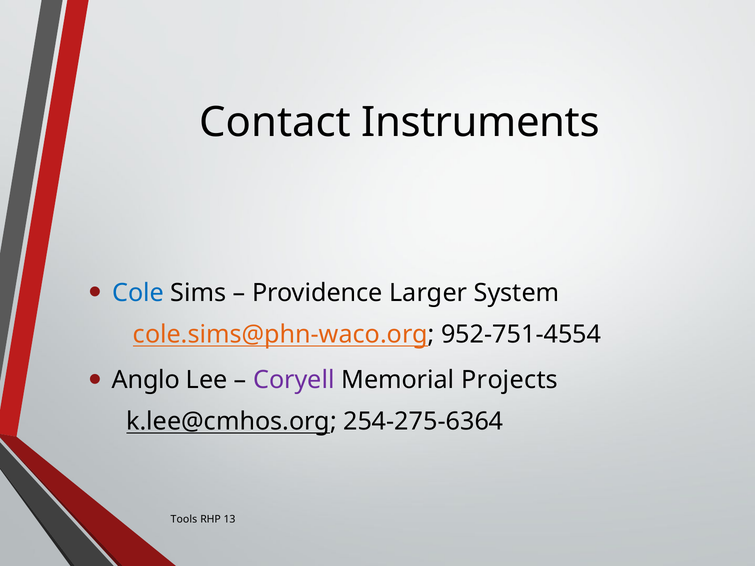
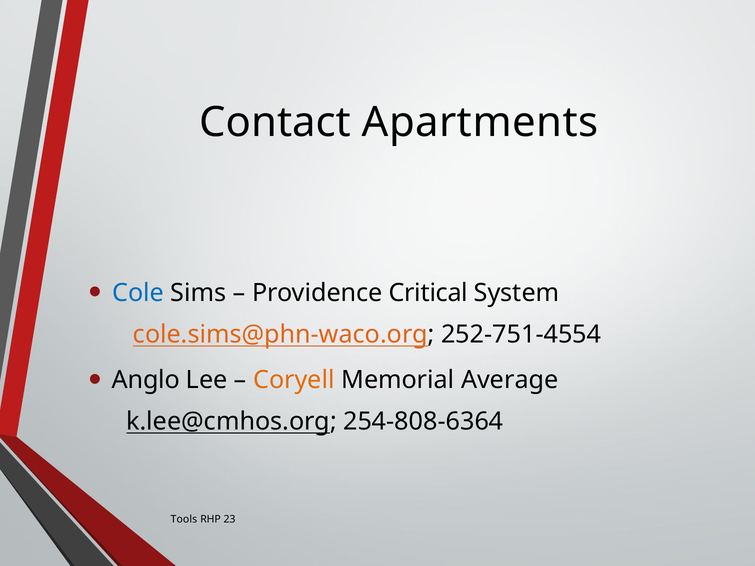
Instruments: Instruments -> Apartments
Larger: Larger -> Critical
952-751-4554: 952-751-4554 -> 252-751-4554
Coryell colour: purple -> orange
Projects: Projects -> Average
254-275-6364: 254-275-6364 -> 254-808-6364
13: 13 -> 23
